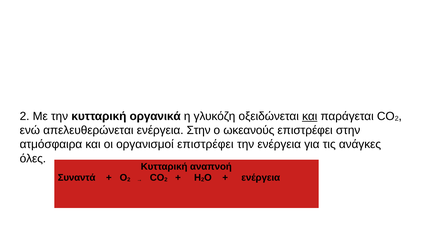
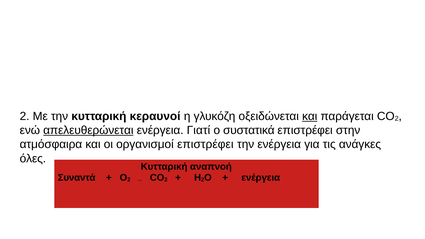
οργανικά: οργανικά -> κεραυνοί
απελευθερώνεται underline: none -> present
ενέργεια Στην: Στην -> Γιατί
ωκεανούς: ωκεανούς -> συστατικά
